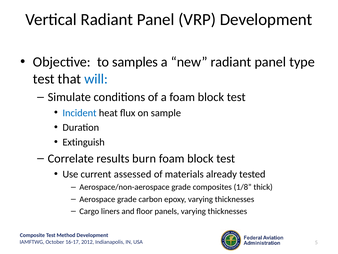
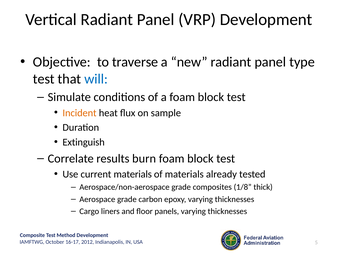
samples: samples -> traverse
Incident colour: blue -> orange
current assessed: assessed -> materials
